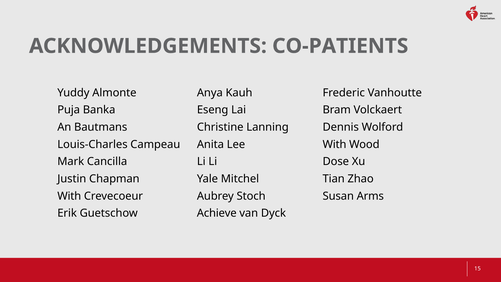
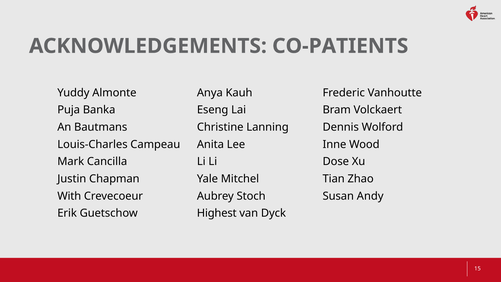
With at (335, 144): With -> Inne
Arms: Arms -> Andy
Achieve: Achieve -> Highest
